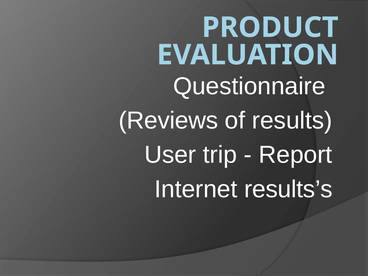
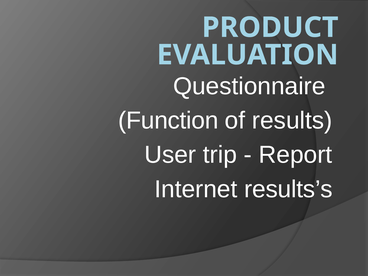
Reviews: Reviews -> Function
